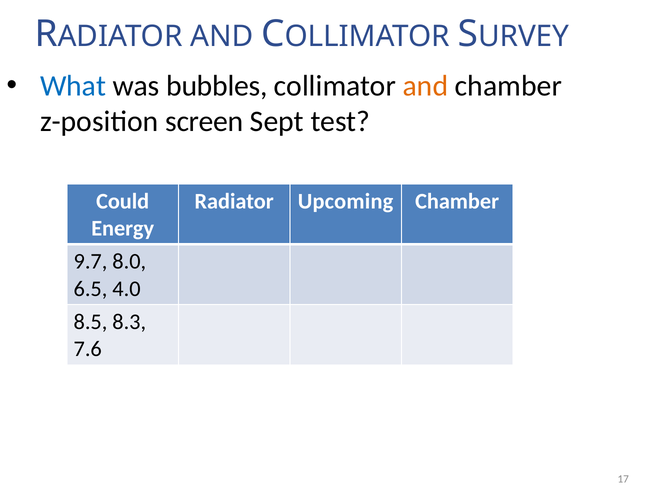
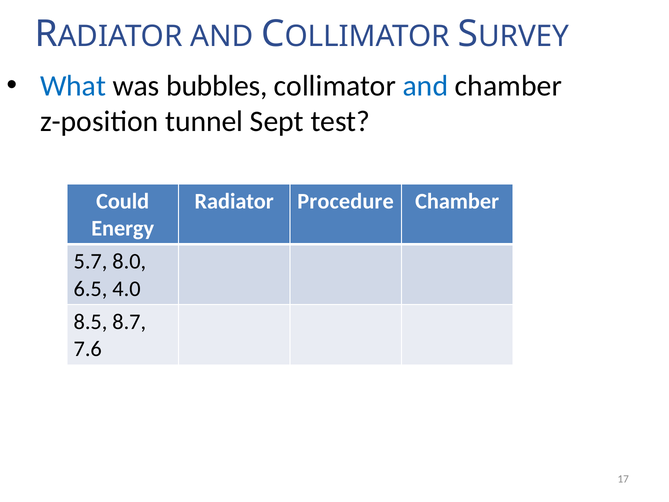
and at (425, 86) colour: orange -> blue
screen: screen -> tunnel
Upcoming: Upcoming -> Procedure
9.7: 9.7 -> 5.7
8.3: 8.3 -> 8.7
